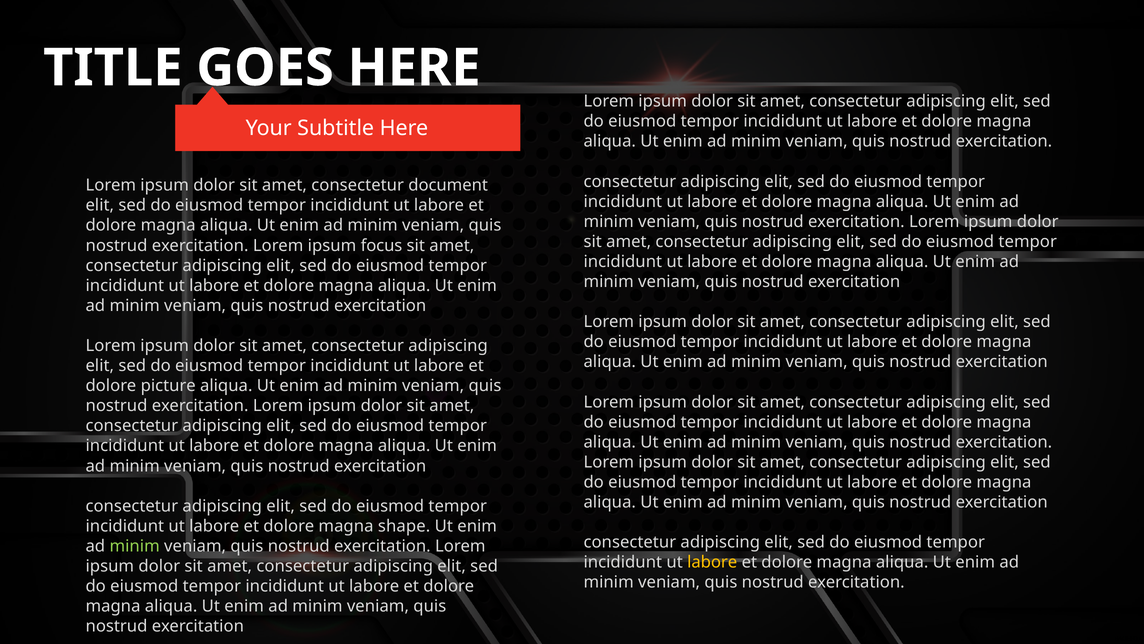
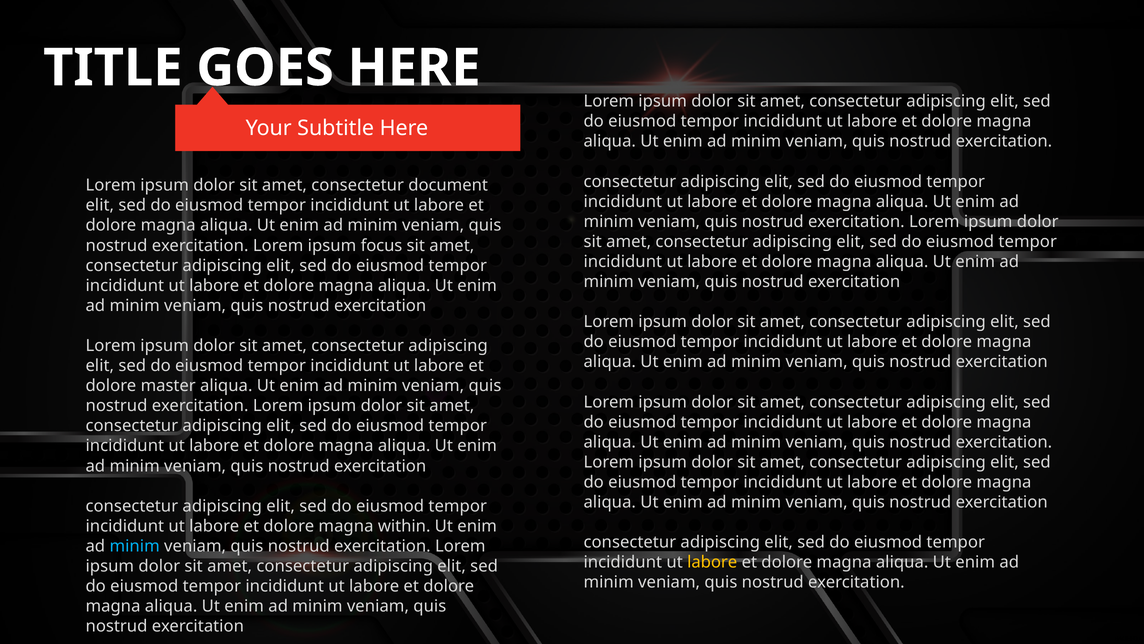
picture: picture -> master
shape: shape -> within
minim at (135, 546) colour: light green -> light blue
